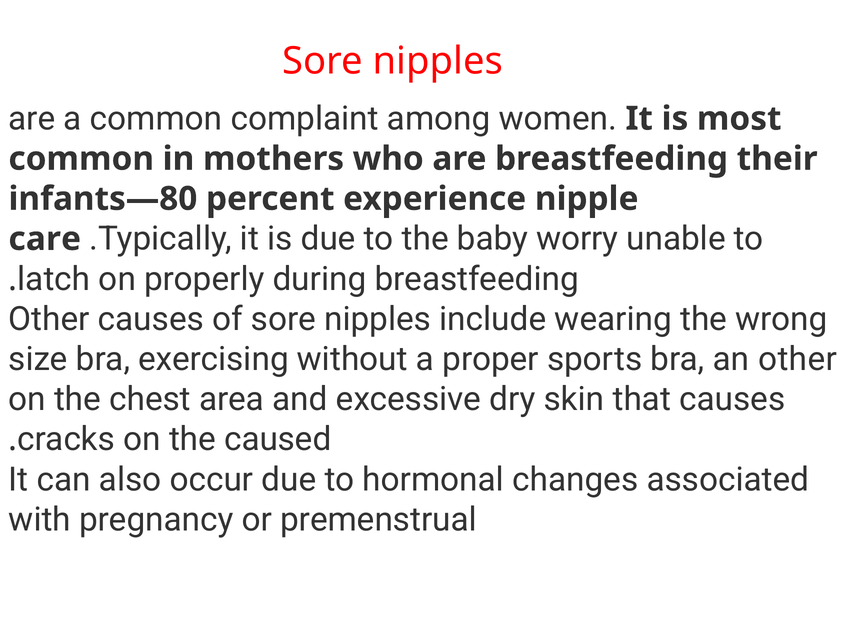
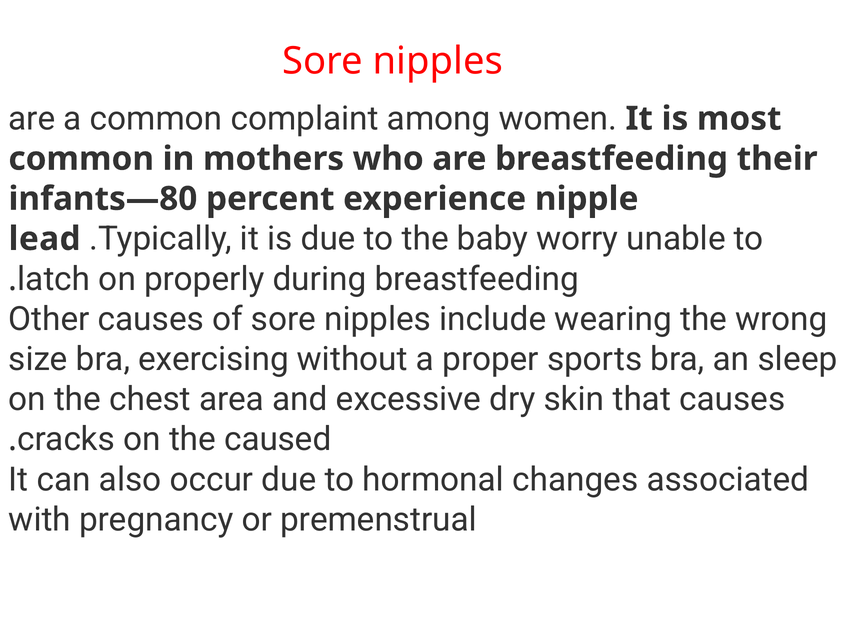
care: care -> lead
an other: other -> sleep
